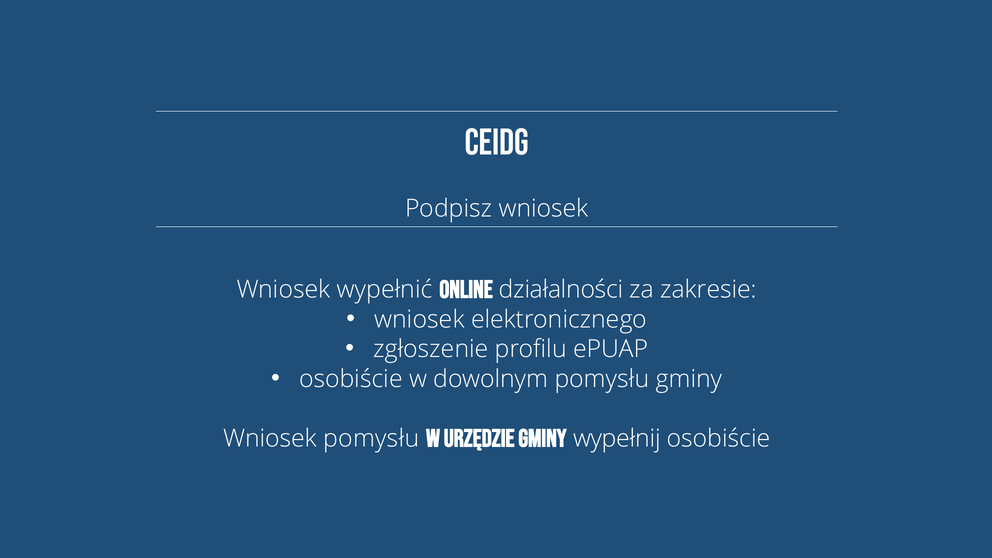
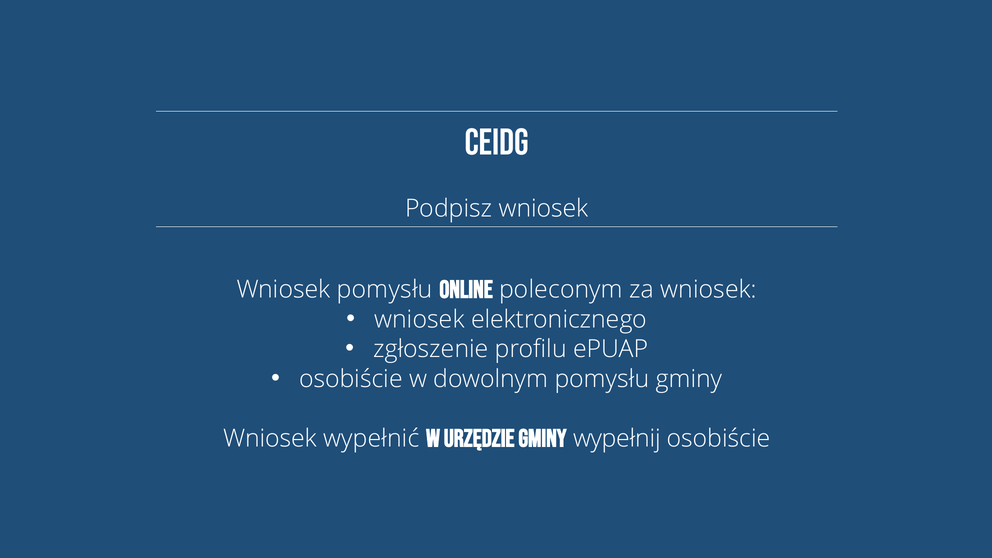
Wniosek wypełnić: wypełnić -> pomysłu
działalności: działalności -> poleconym
za zakresie: zakresie -> wniosek
Wniosek pomysłu: pomysłu -> wypełnić
